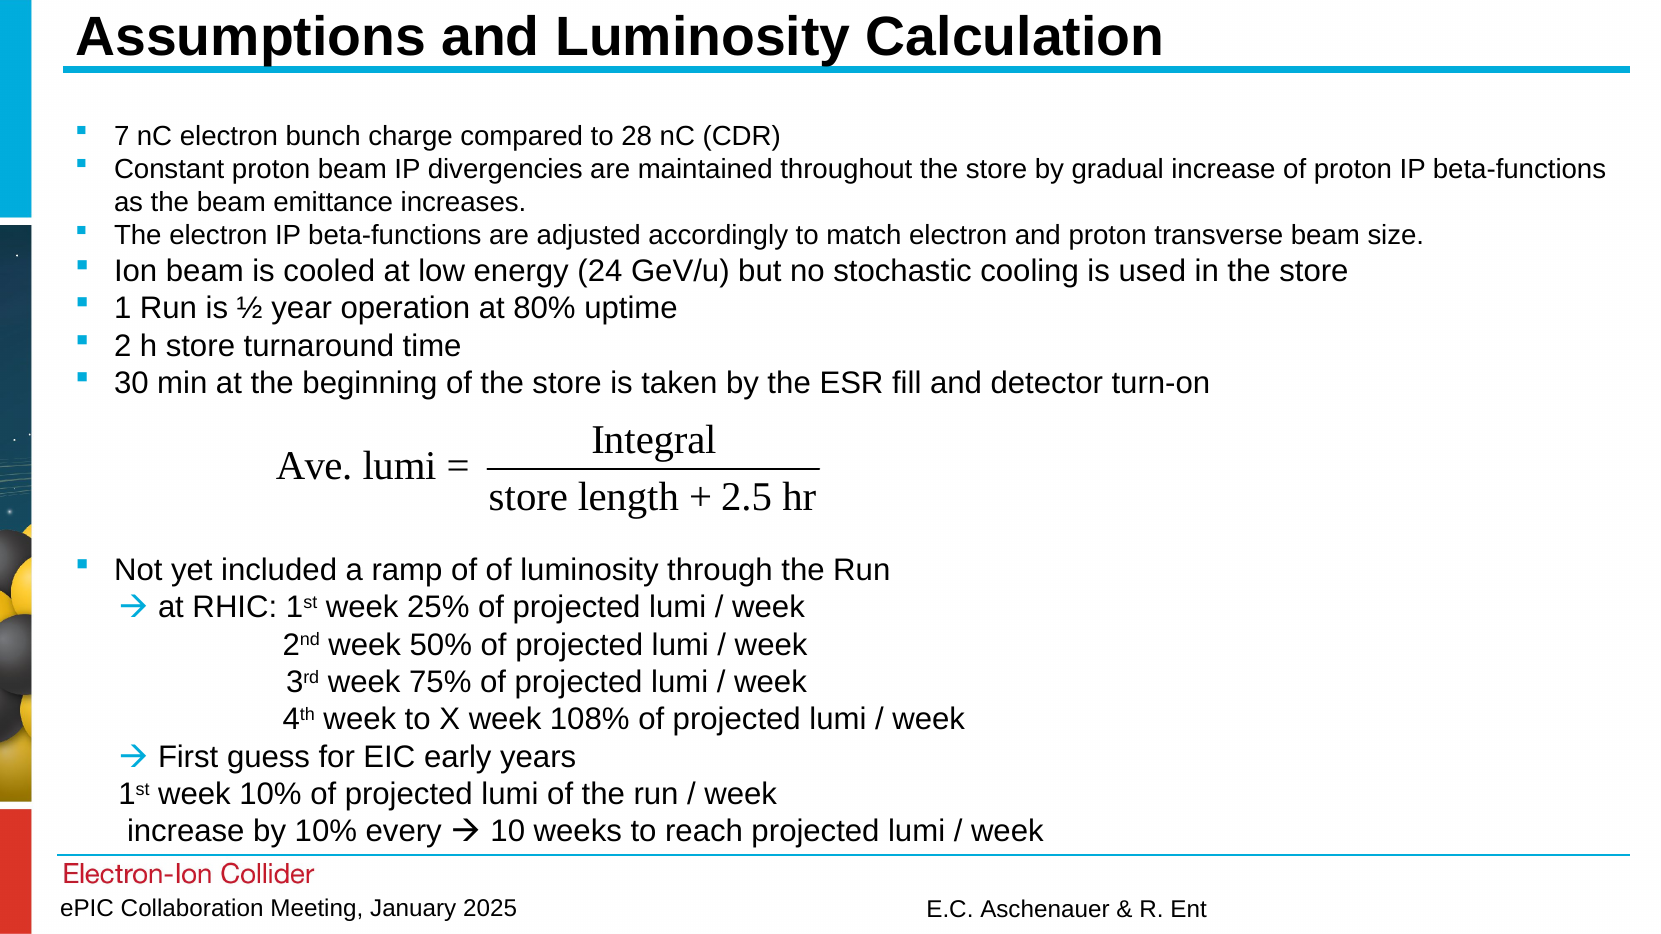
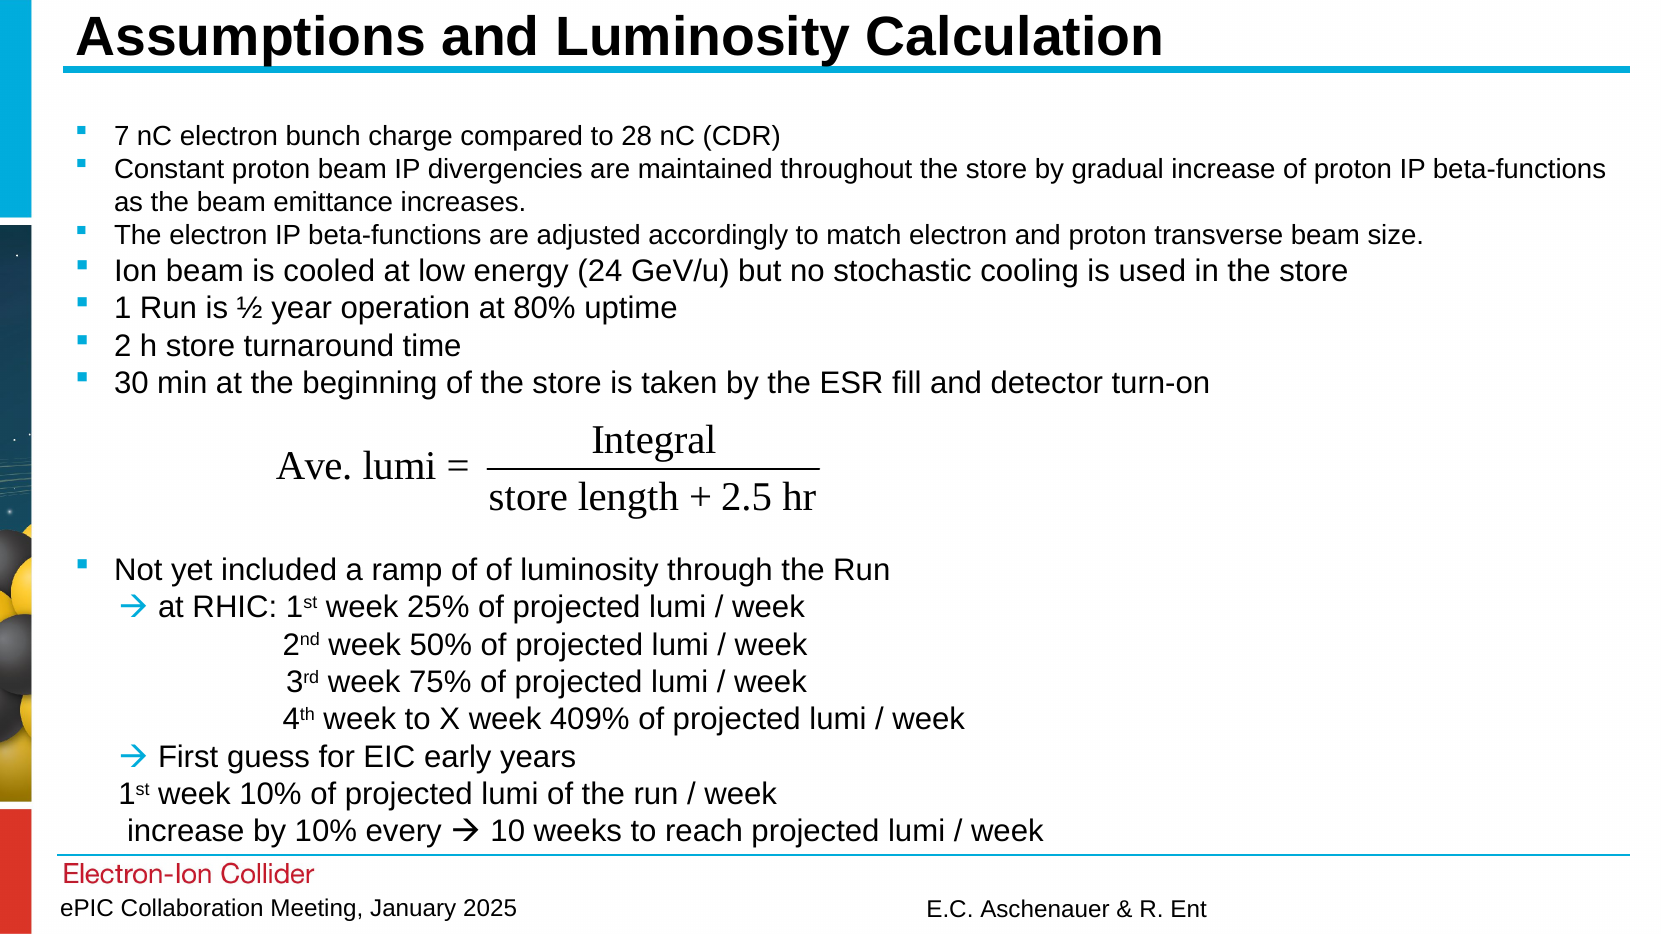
108%: 108% -> 409%
